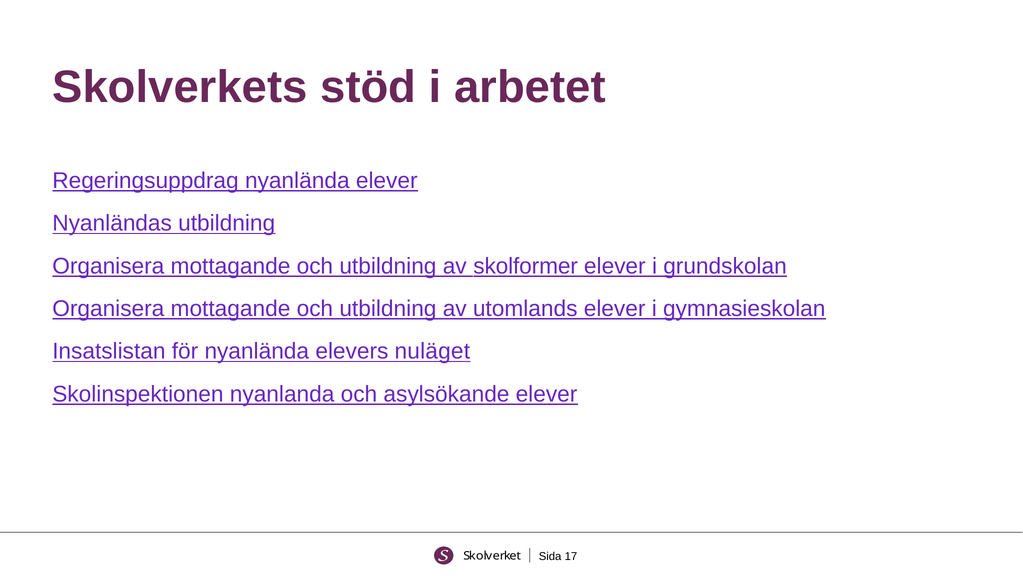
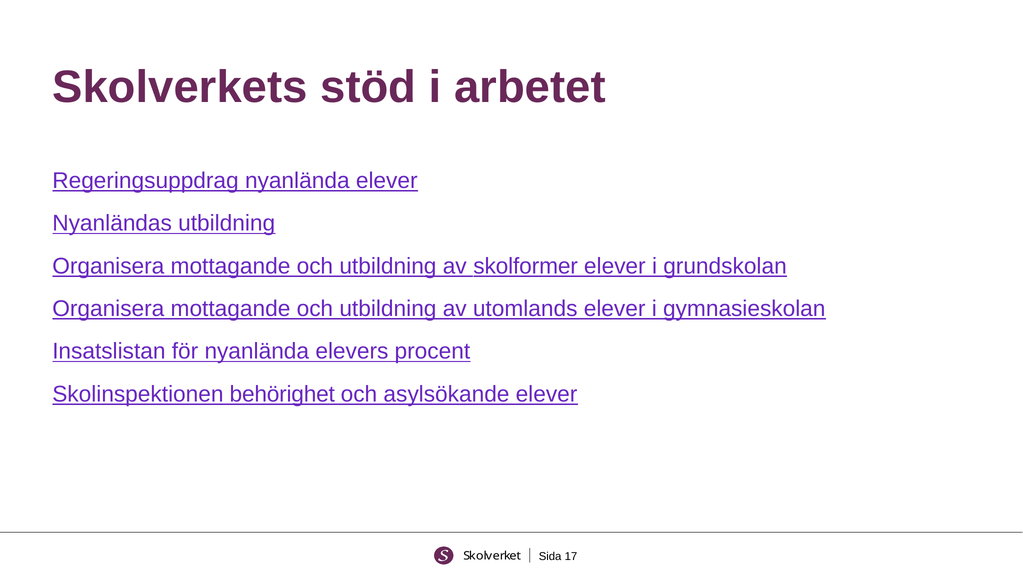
nuläget: nuläget -> procent
nyanlanda: nyanlanda -> behörighet
